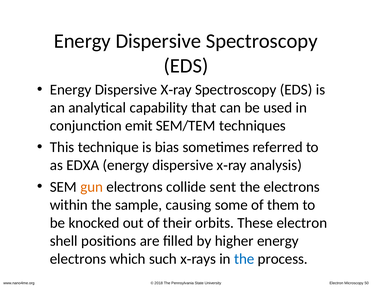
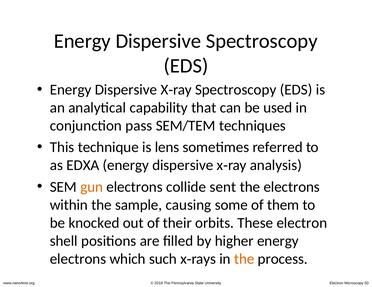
emit: emit -> pass
bias: bias -> lens
the at (244, 259) colour: blue -> orange
